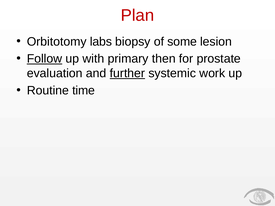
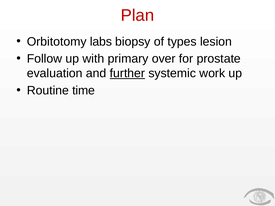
some: some -> types
Follow underline: present -> none
then: then -> over
